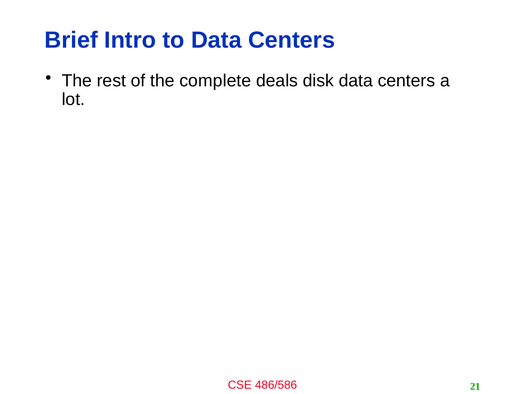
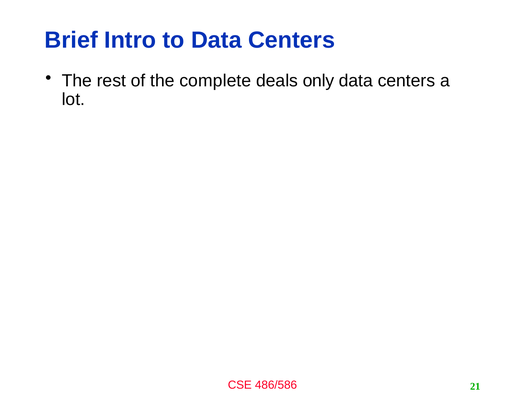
disk: disk -> only
